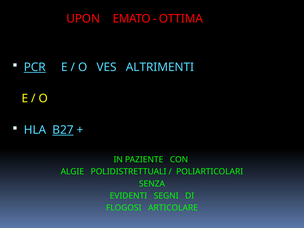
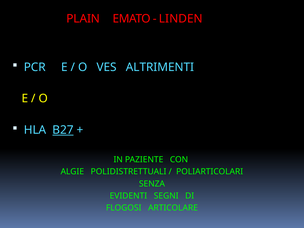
UPON: UPON -> PLAIN
OTTIMA: OTTIMA -> LINDEN
PCR underline: present -> none
